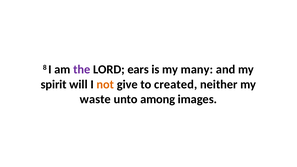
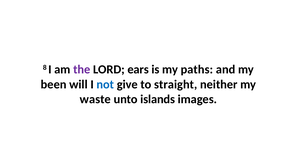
many: many -> paths
spirit: spirit -> been
not colour: orange -> blue
created: created -> straight
among: among -> islands
